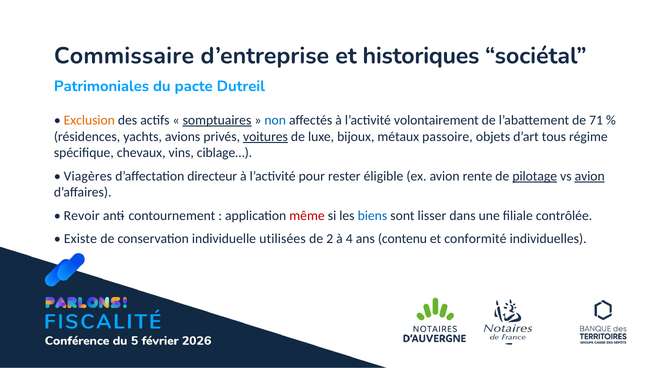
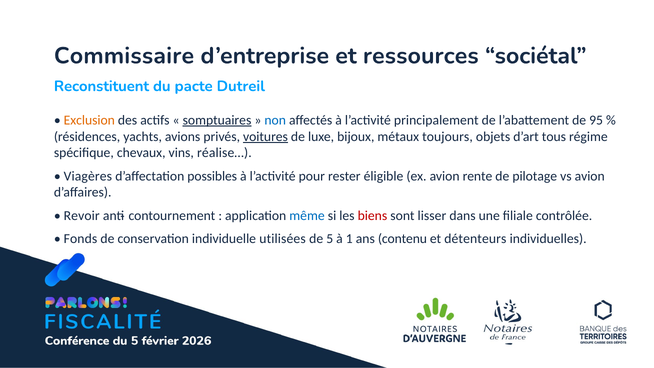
historiques: historiques -> ressources
Patrimoniales: Patrimoniales -> Reconstituent
volontairement: volontairement -> principalement
71: 71 -> 95
passoire: passoire -> toujours
ciblage…: ciblage… -> réalise…
directeur: directeur -> possibles
pilotage underline: present -> none
avion at (590, 176) underline: present -> none
même colour: red -> blue
biens colour: blue -> red
Existe: Existe -> Fonds
2: 2 -> 5
4: 4 -> 1
conformité: conformité -> détenteurs
